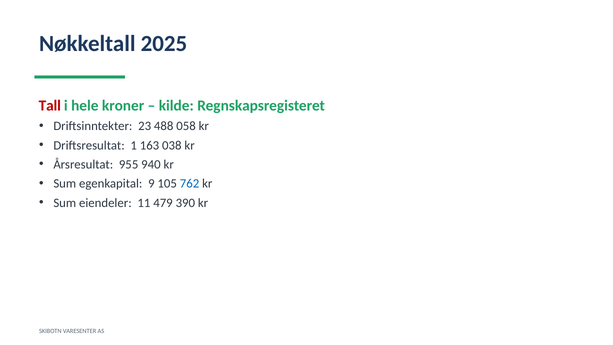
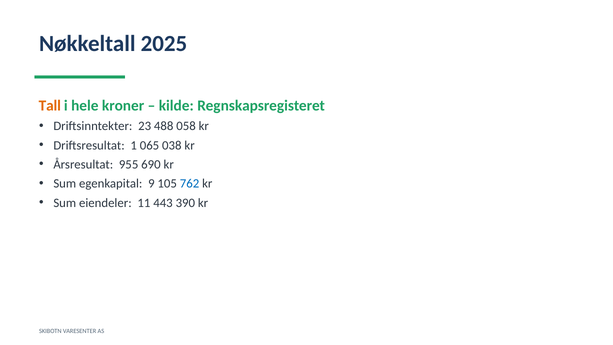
Tall colour: red -> orange
163: 163 -> 065
940: 940 -> 690
479: 479 -> 443
